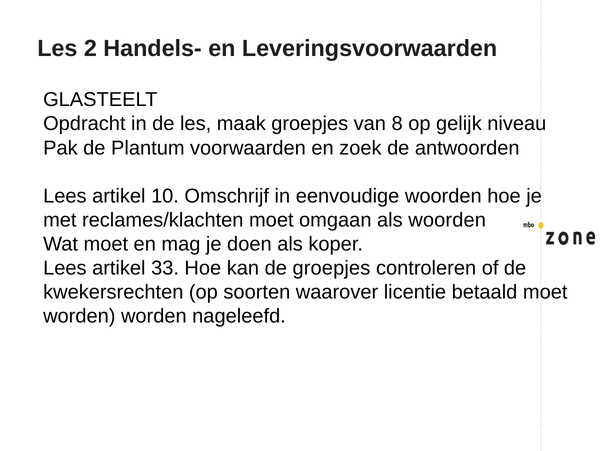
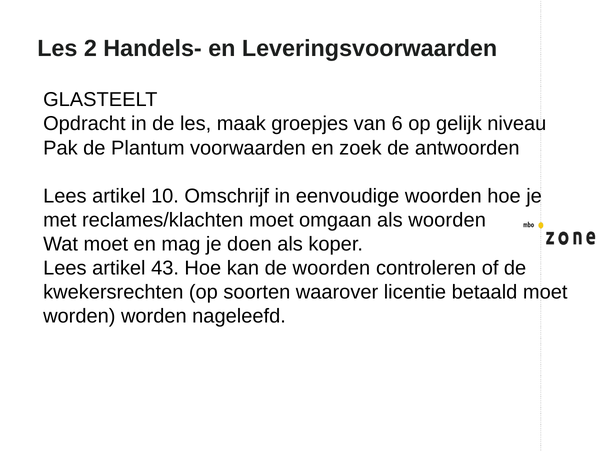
8: 8 -> 6
33: 33 -> 43
de groepjes: groepjes -> woorden
